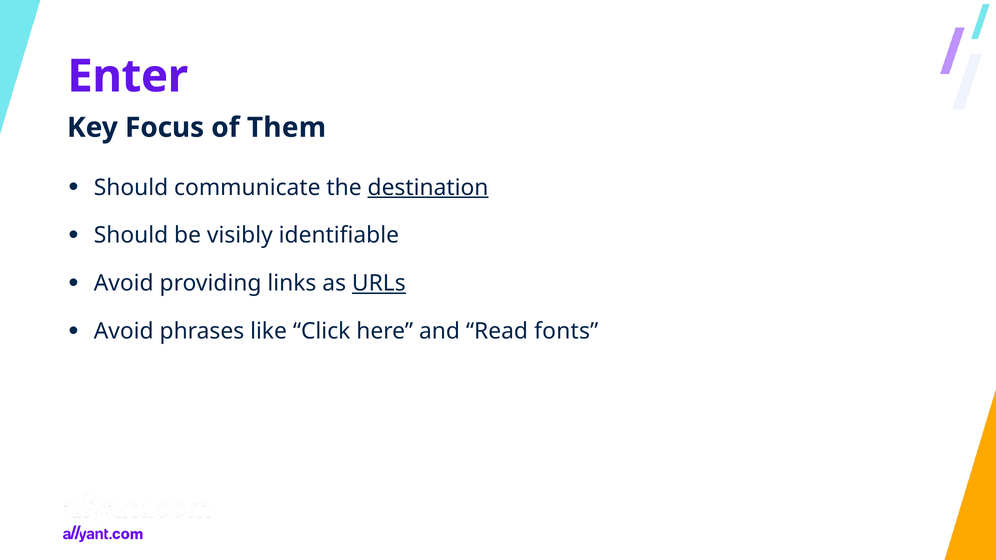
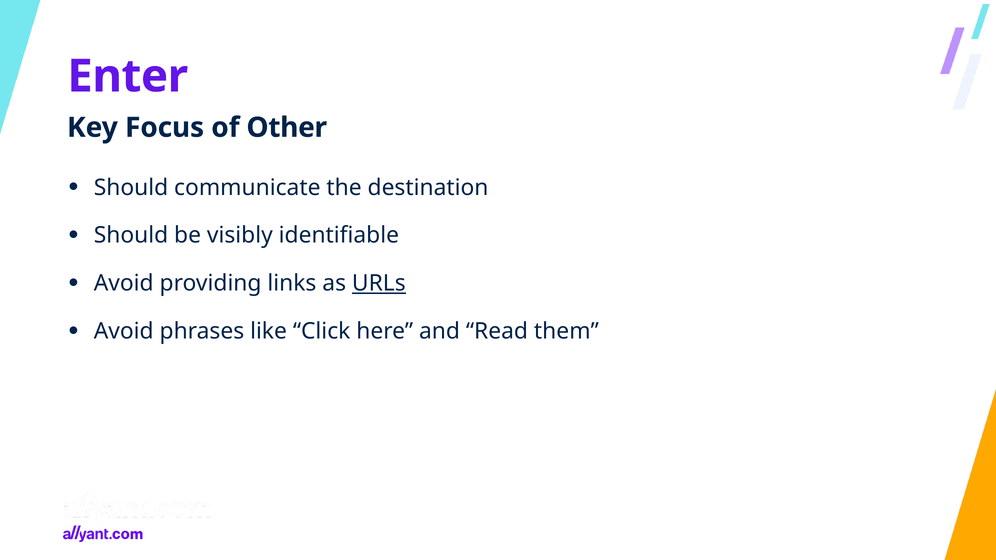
Them: Them -> Other
destination underline: present -> none
fonts: fonts -> them
